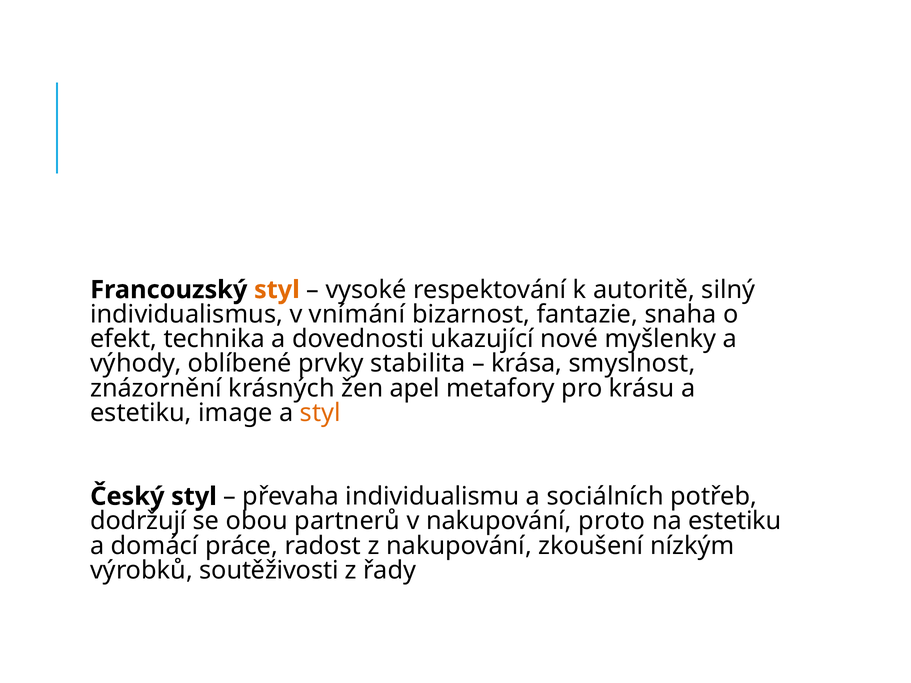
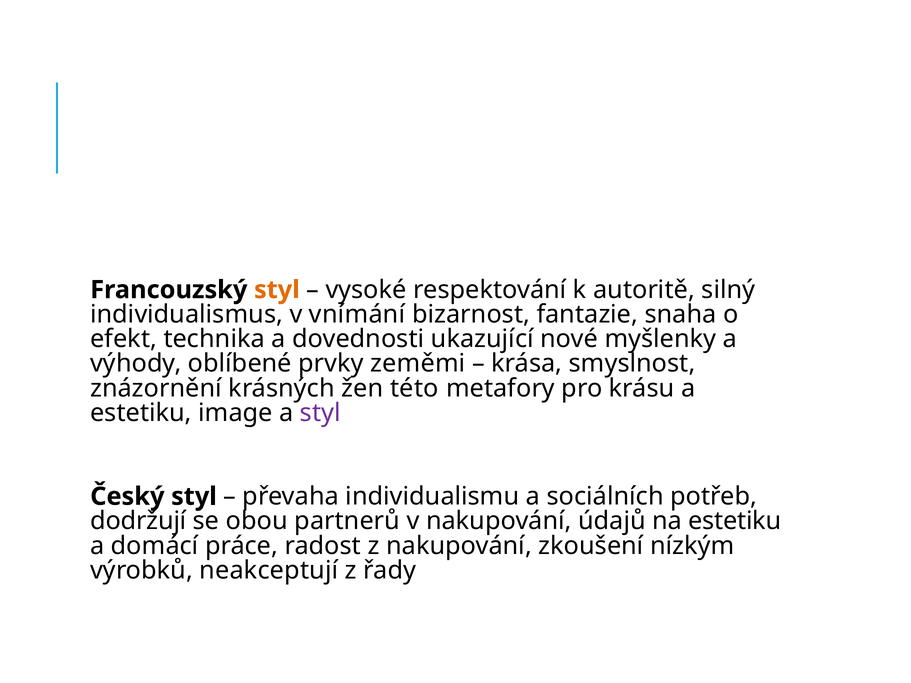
stabilita: stabilita -> zeměmi
apel: apel -> této
styl at (320, 413) colour: orange -> purple
proto: proto -> údajů
soutěživosti: soutěživosti -> neakceptují
